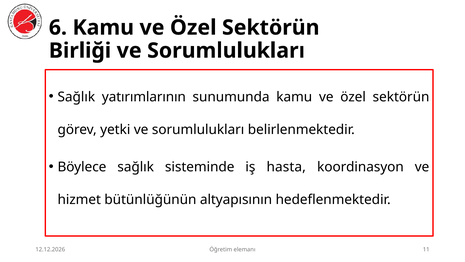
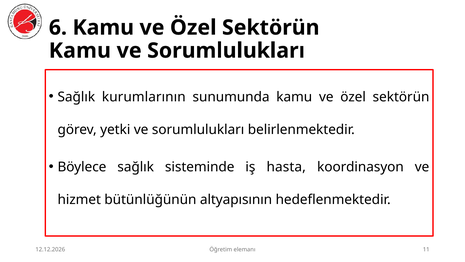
Birliği at (80, 51): Birliği -> Kamu
yatırımlarının: yatırımlarının -> kurumlarının
